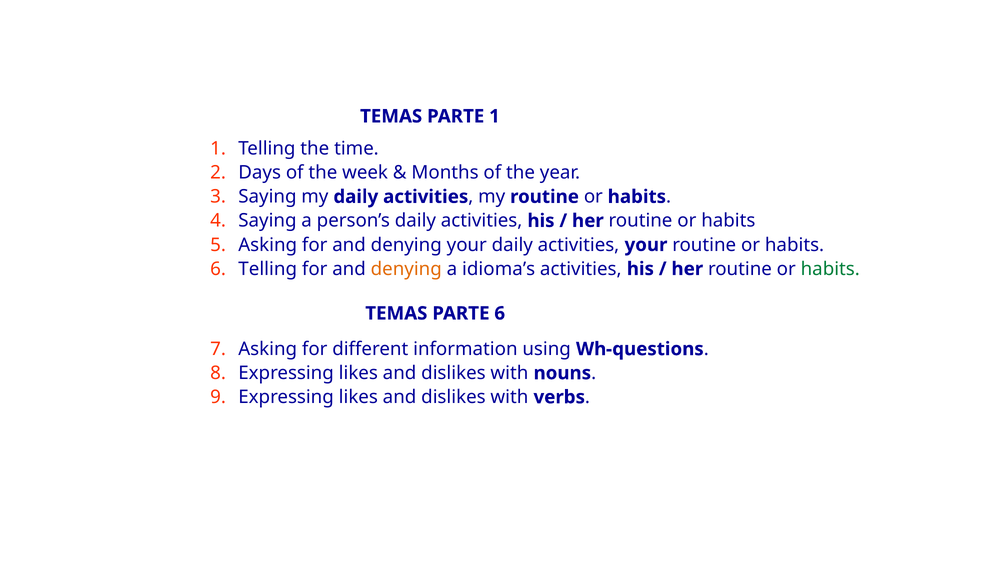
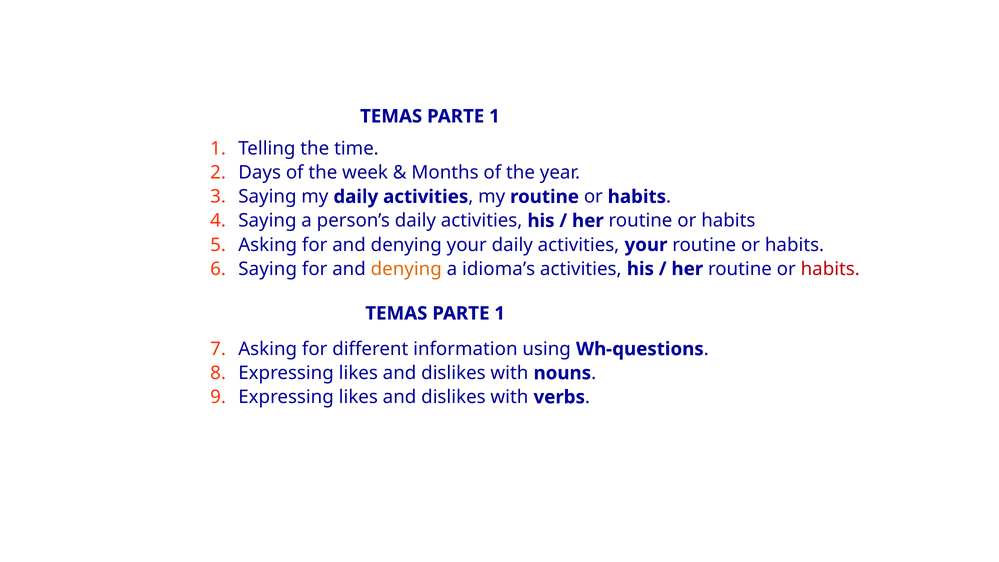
Telling at (268, 269): Telling -> Saying
habits at (830, 269) colour: green -> red
6 at (500, 313): 6 -> 1
